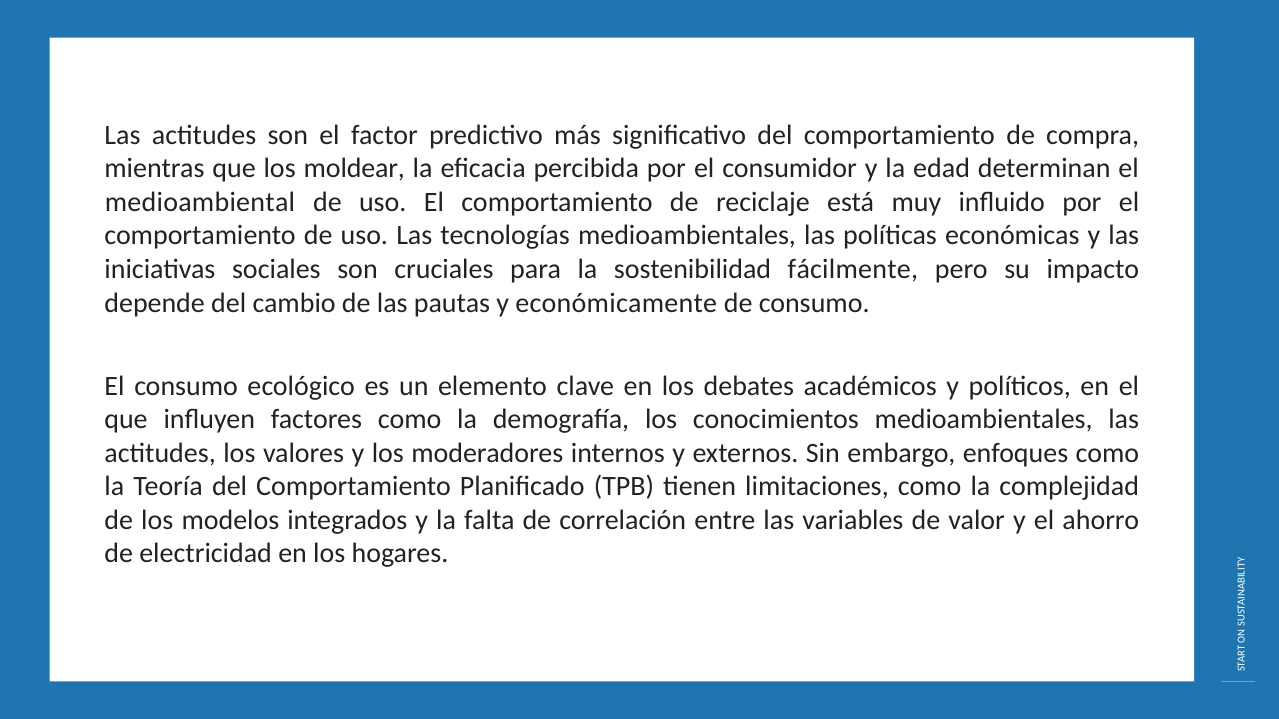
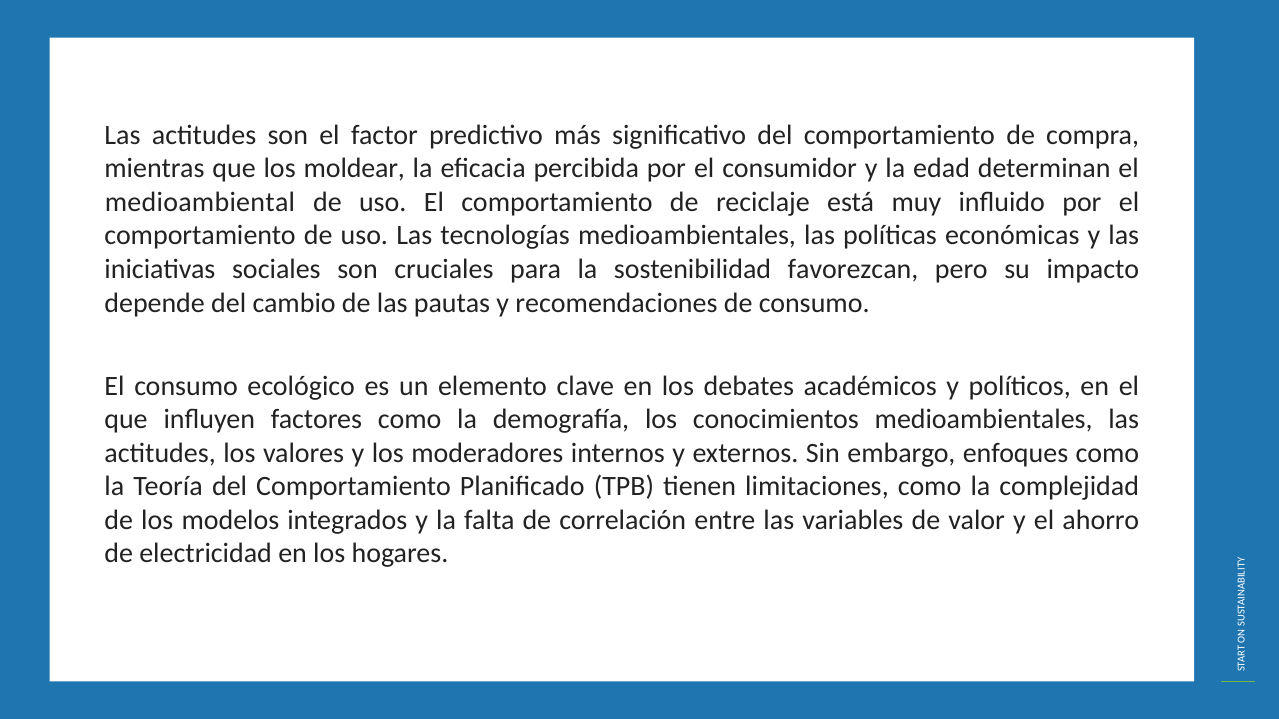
fácilmente: fácilmente -> favorezcan
económicamente: económicamente -> recomendaciones
